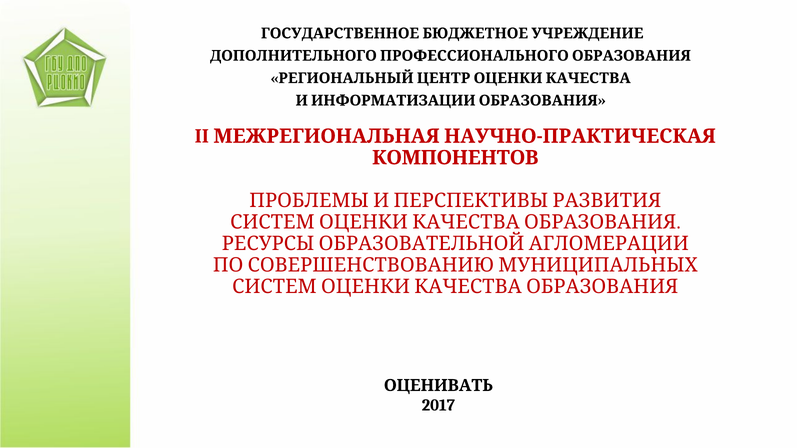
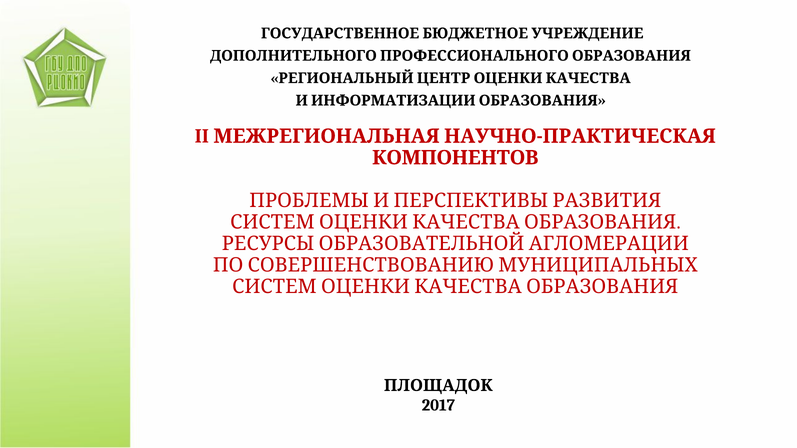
ОЦЕНИВАТЬ: ОЦЕНИВАТЬ -> ПЛОЩАДОК
